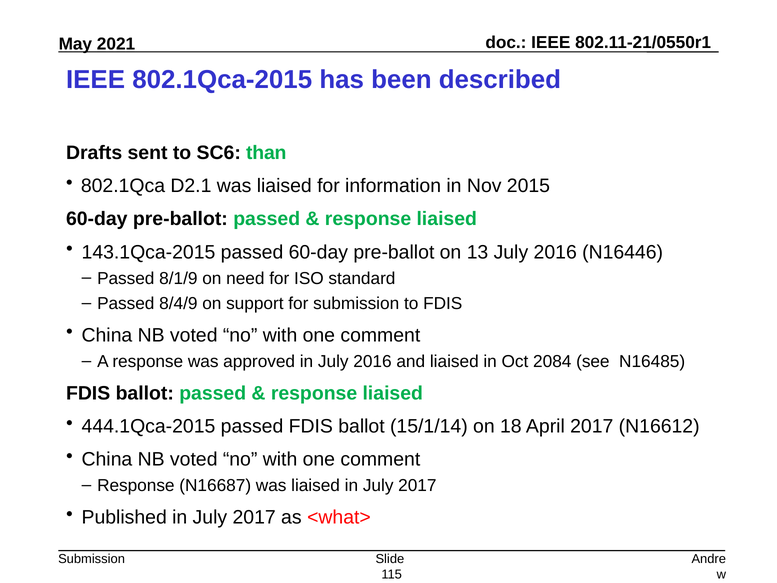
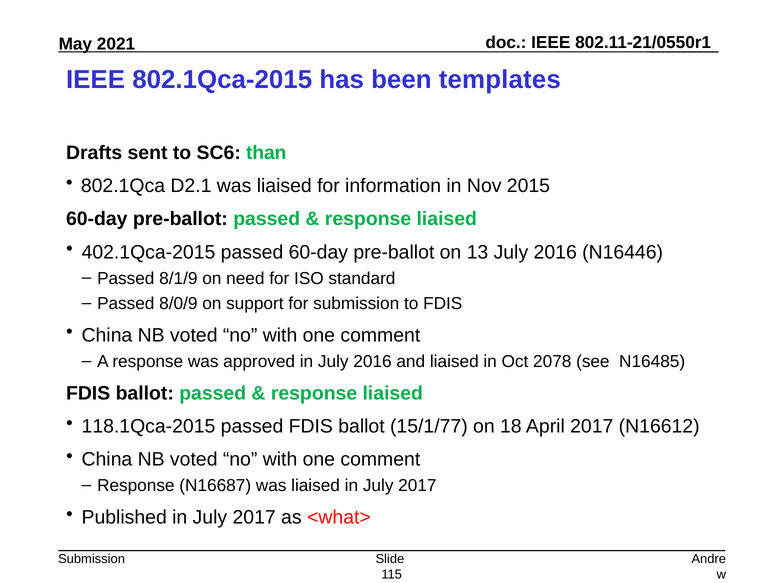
described: described -> templates
143.1Qca-2015: 143.1Qca-2015 -> 402.1Qca-2015
8/4/9: 8/4/9 -> 8/0/9
2084: 2084 -> 2078
444.1Qca-2015: 444.1Qca-2015 -> 118.1Qca-2015
15/1/14: 15/1/14 -> 15/1/77
